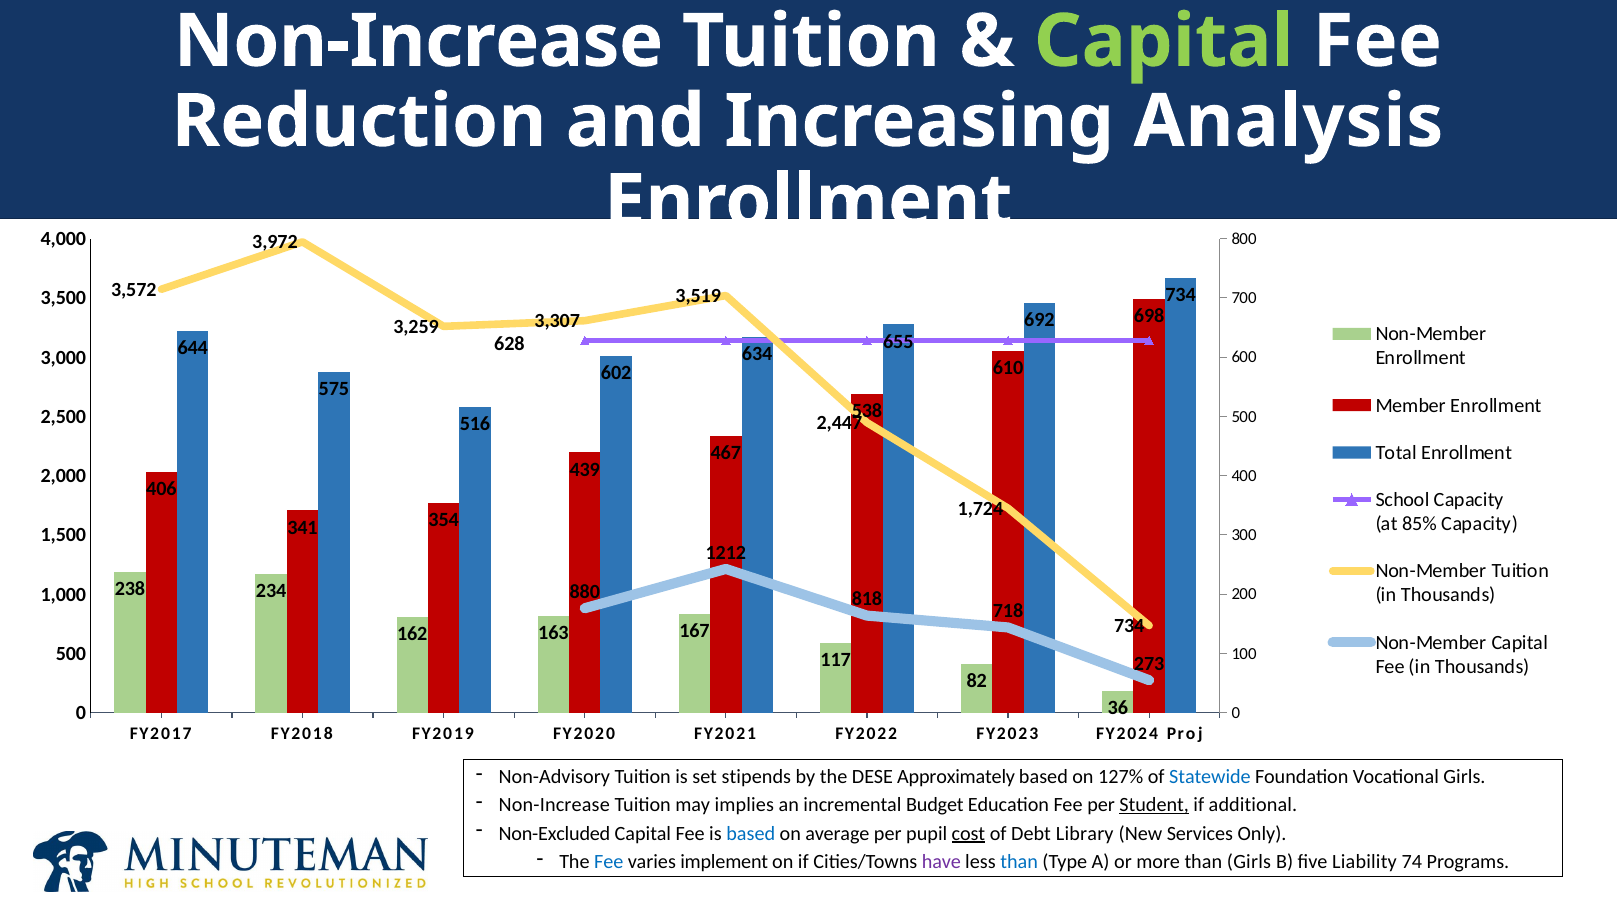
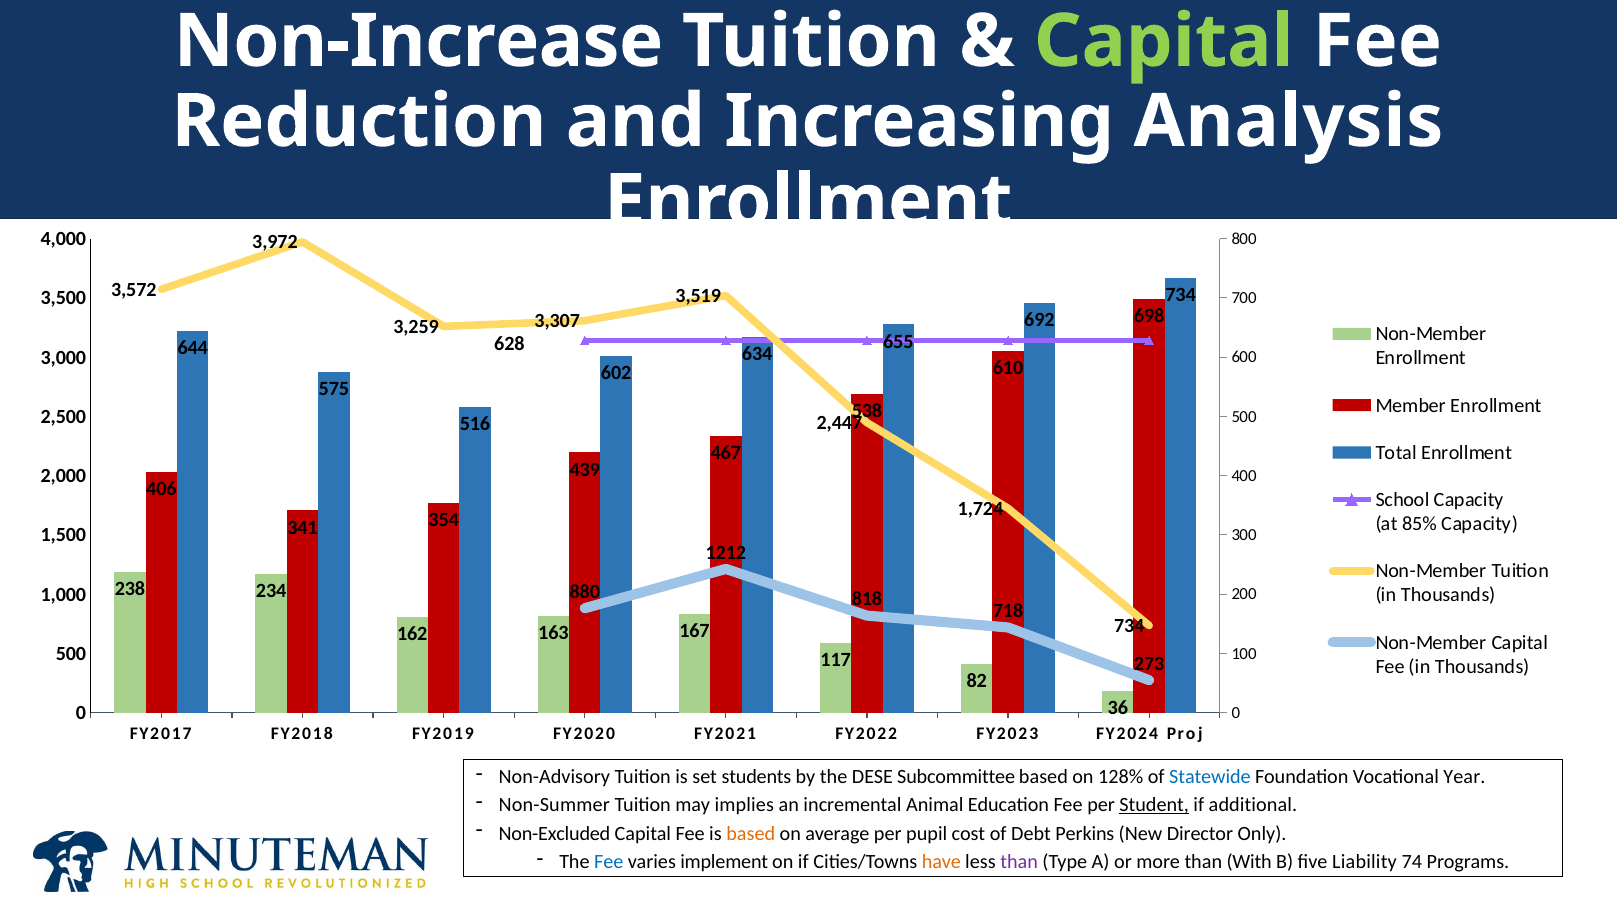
stipends: stipends -> students
Approximately: Approximately -> Subcommittee
127%: 127% -> 128%
Vocational Girls: Girls -> Year
Non-Increase at (554, 805): Non-Increase -> Non-Summer
Budget: Budget -> Animal
based at (751, 833) colour: blue -> orange
cost underline: present -> none
Library: Library -> Perkins
Services: Services -> Director
have colour: purple -> orange
than at (1019, 861) colour: blue -> purple
than Girls: Girls -> With
